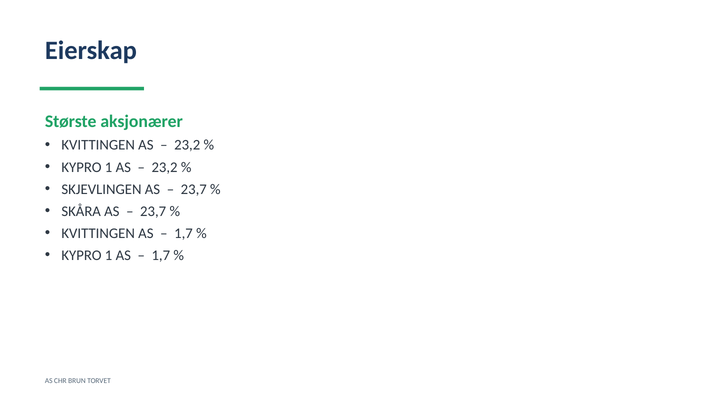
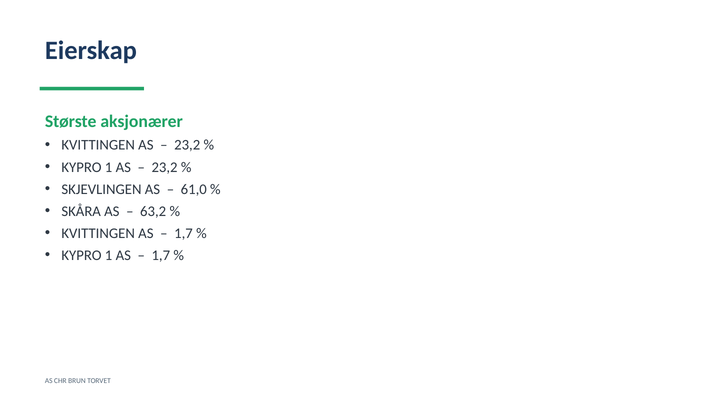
23,7 at (194, 189): 23,7 -> 61,0
23,7 at (153, 211): 23,7 -> 63,2
